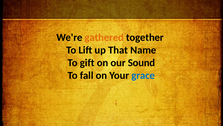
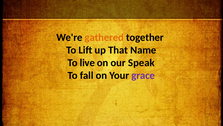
gift: gift -> live
Sound: Sound -> Speak
grace colour: blue -> purple
